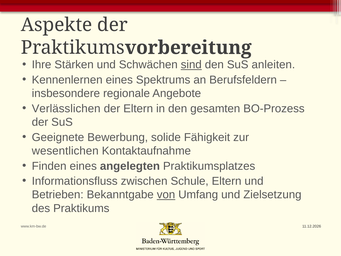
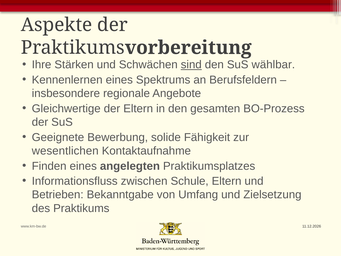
anleiten: anleiten -> wählbar
Verlässlichen: Verlässlichen -> Gleichwertige
von underline: present -> none
